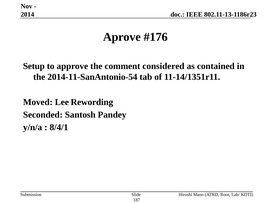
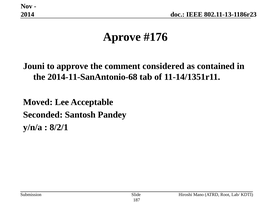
Setup: Setup -> Jouni
2014-11-SanAntonio-54: 2014-11-SanAntonio-54 -> 2014-11-SanAntonio-68
Rewording: Rewording -> Acceptable
8/4/1: 8/4/1 -> 8/2/1
